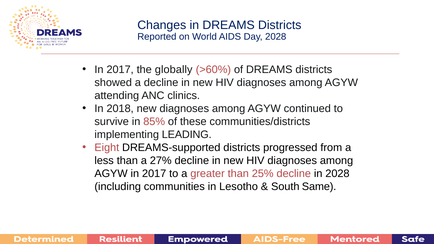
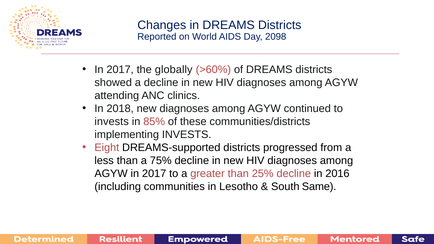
Day 2028: 2028 -> 2098
survive at (112, 122): survive -> invests
implementing LEADING: LEADING -> INVESTS
27%: 27% -> 75%
in 2028: 2028 -> 2016
